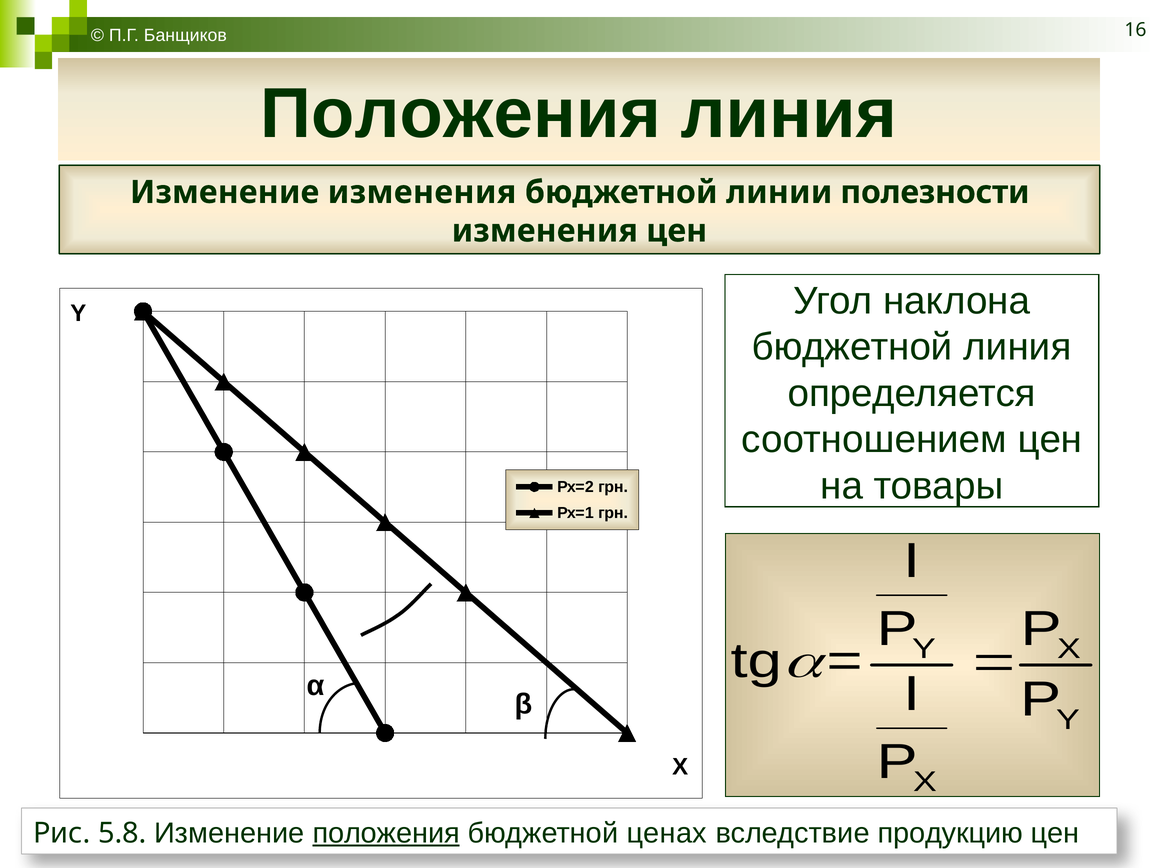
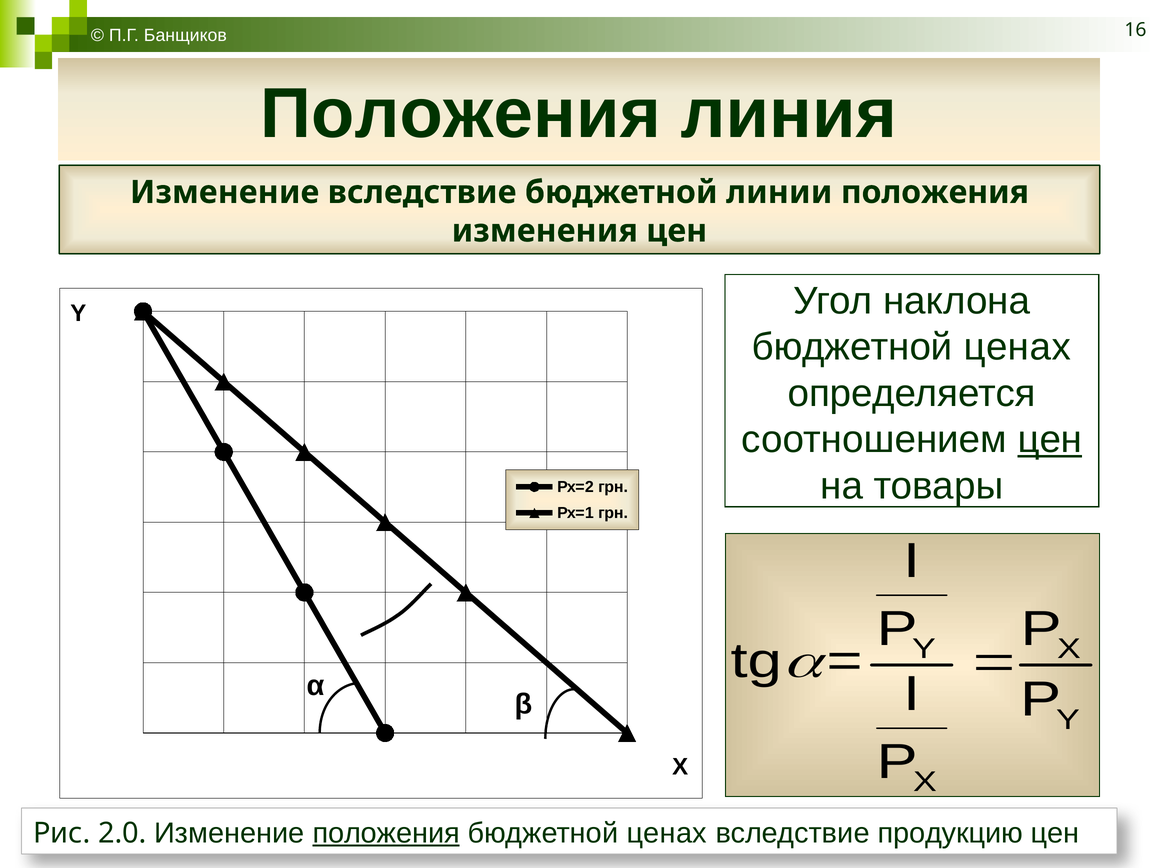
Изменение изменения: изменения -> вследствие
линии полезности: полезности -> положения
линия at (1017, 347): линия -> ценах
цен at (1050, 440) underline: none -> present
5.8: 5.8 -> 2.0
